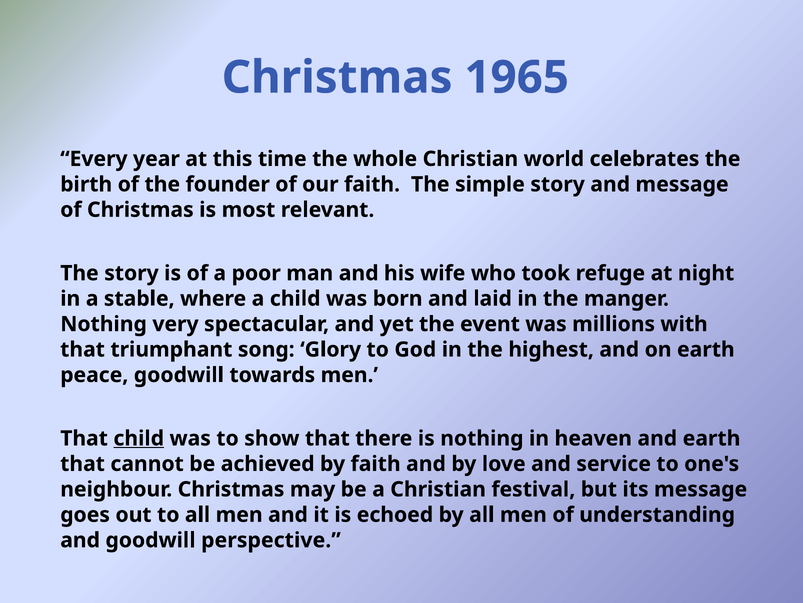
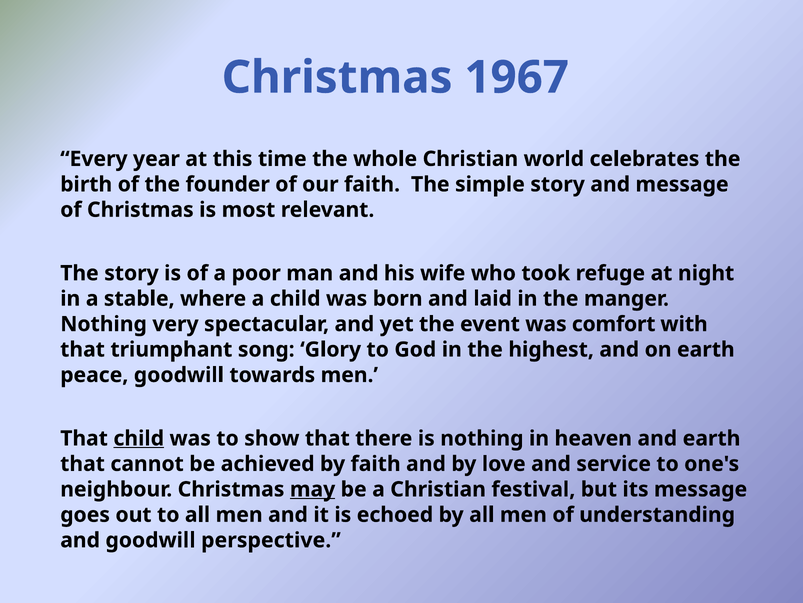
1965: 1965 -> 1967
millions: millions -> comfort
may underline: none -> present
